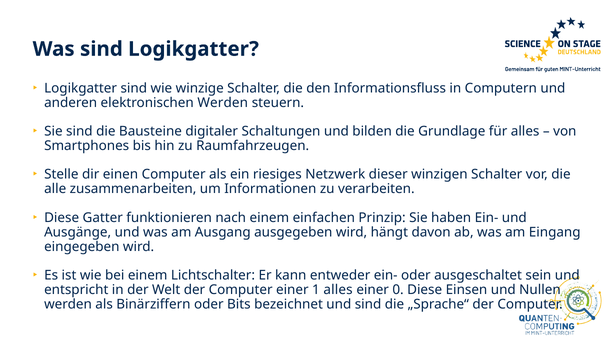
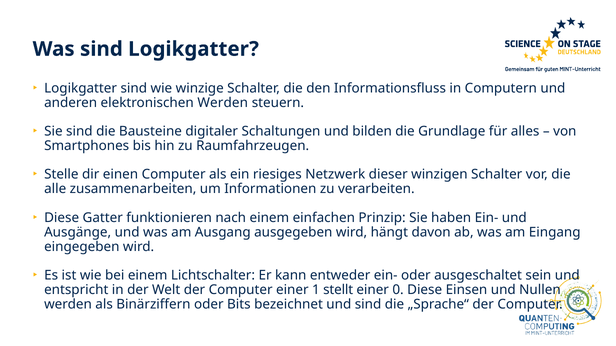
1 alles: alles -> stellt
